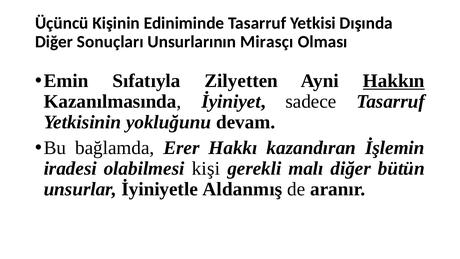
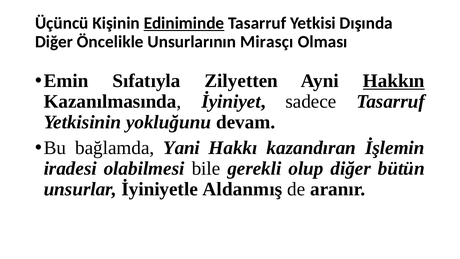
Ediniminde underline: none -> present
Sonuçları: Sonuçları -> Öncelikle
Erer: Erer -> Yani
kişi: kişi -> bile
malı: malı -> olup
